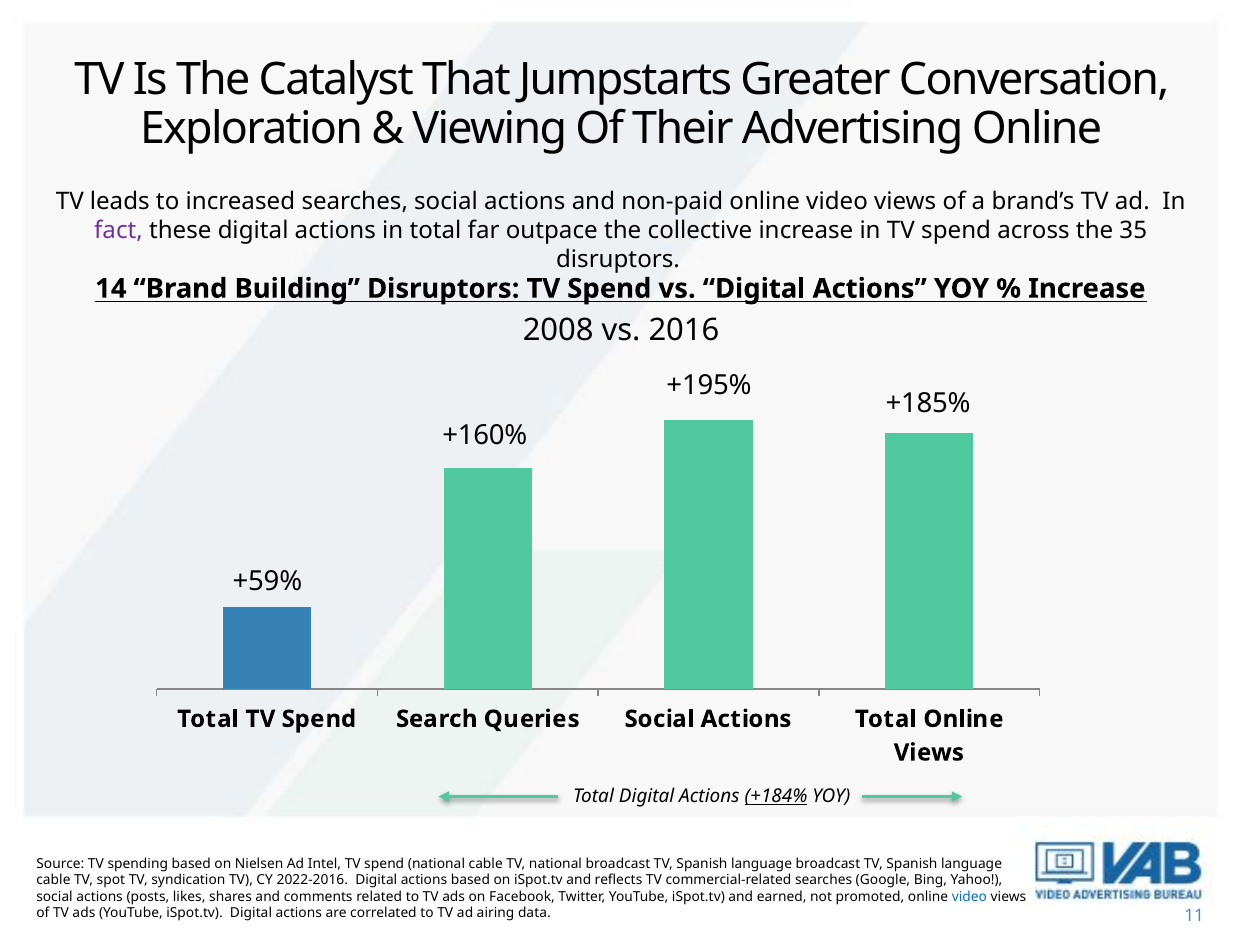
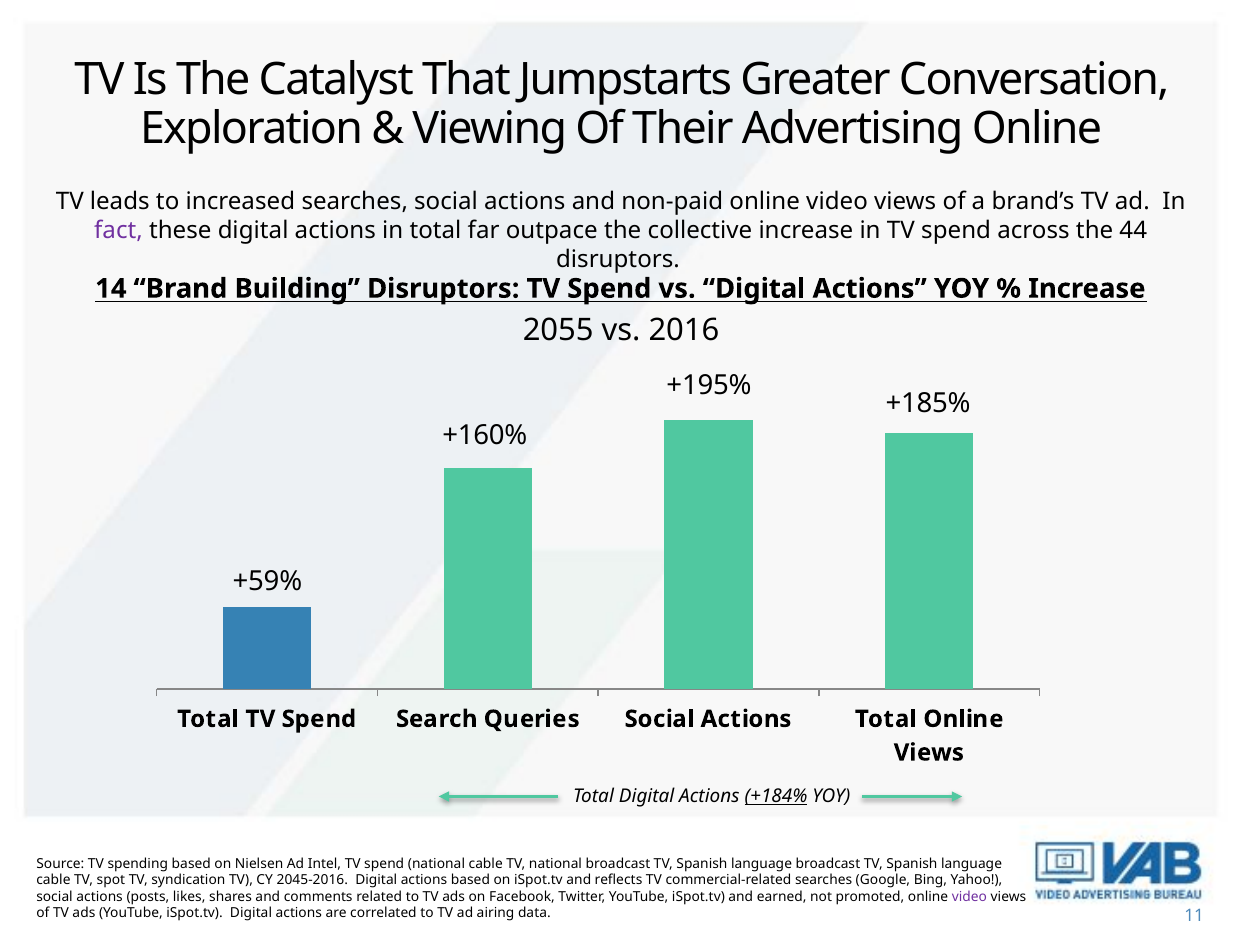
35: 35 -> 44
2008: 2008 -> 2055
2022-2016: 2022-2016 -> 2045-2016
video at (969, 897) colour: blue -> purple
